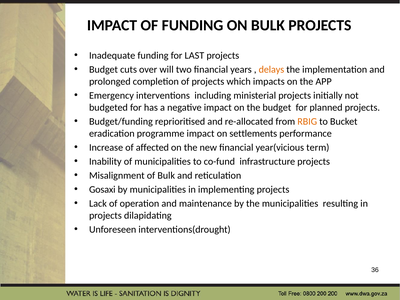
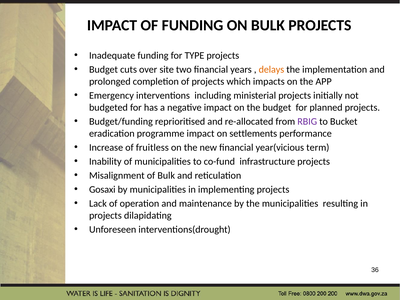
LAST: LAST -> TYPE
will: will -> site
RBIG colour: orange -> purple
affected: affected -> fruitless
